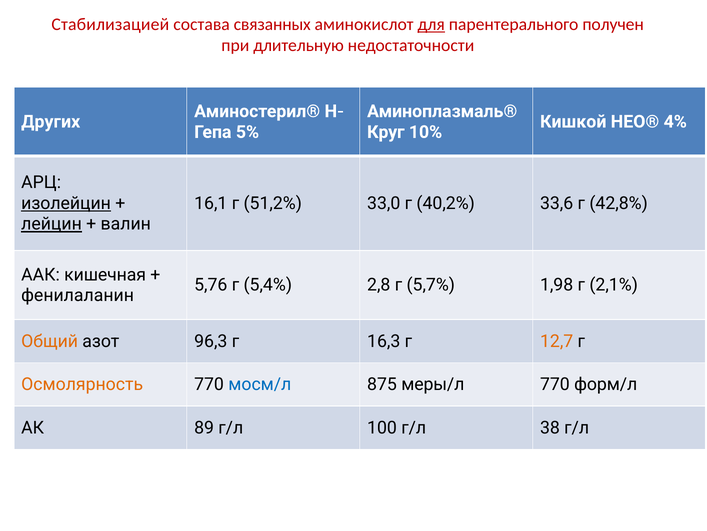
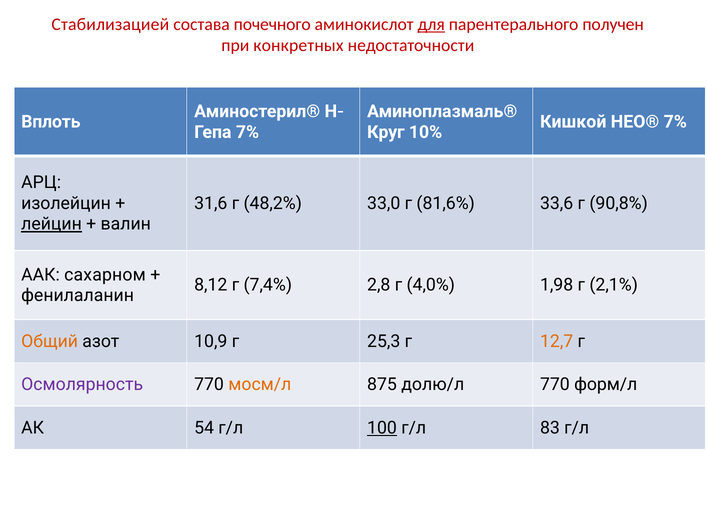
связанных: связанных -> почечного
длительную: длительную -> конкретных
Других: Других -> Вплоть
НЕО® 4%: 4% -> 7%
Гепа 5%: 5% -> 7%
изолейцин underline: present -> none
16,1: 16,1 -> 31,6
51,2%: 51,2% -> 48,2%
40,2%: 40,2% -> 81,6%
42,8%: 42,8% -> 90,8%
кишечная: кишечная -> сахарном
5,76: 5,76 -> 8,12
5,4%: 5,4% -> 7,4%
5,7%: 5,7% -> 4,0%
96,3: 96,3 -> 10,9
16,3: 16,3 -> 25,3
Осмолярность colour: orange -> purple
мосм/л colour: blue -> orange
меры/л: меры/л -> долю/л
89: 89 -> 54
100 underline: none -> present
38: 38 -> 83
